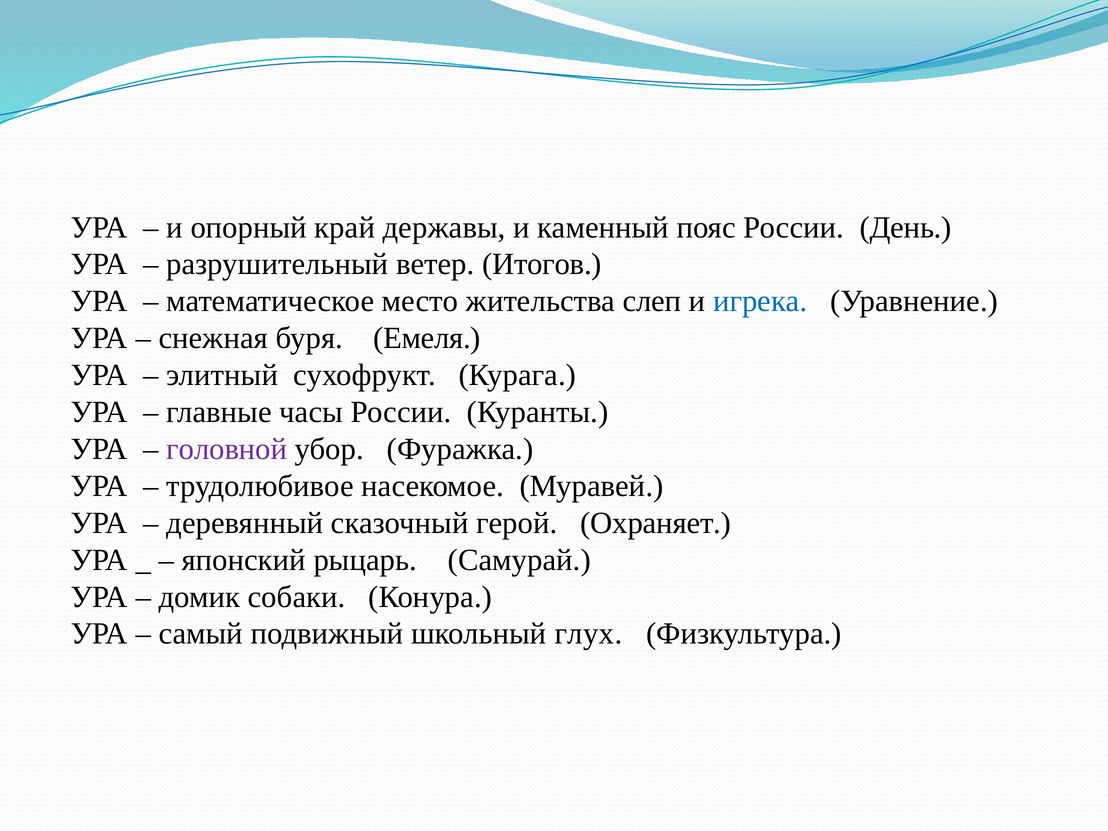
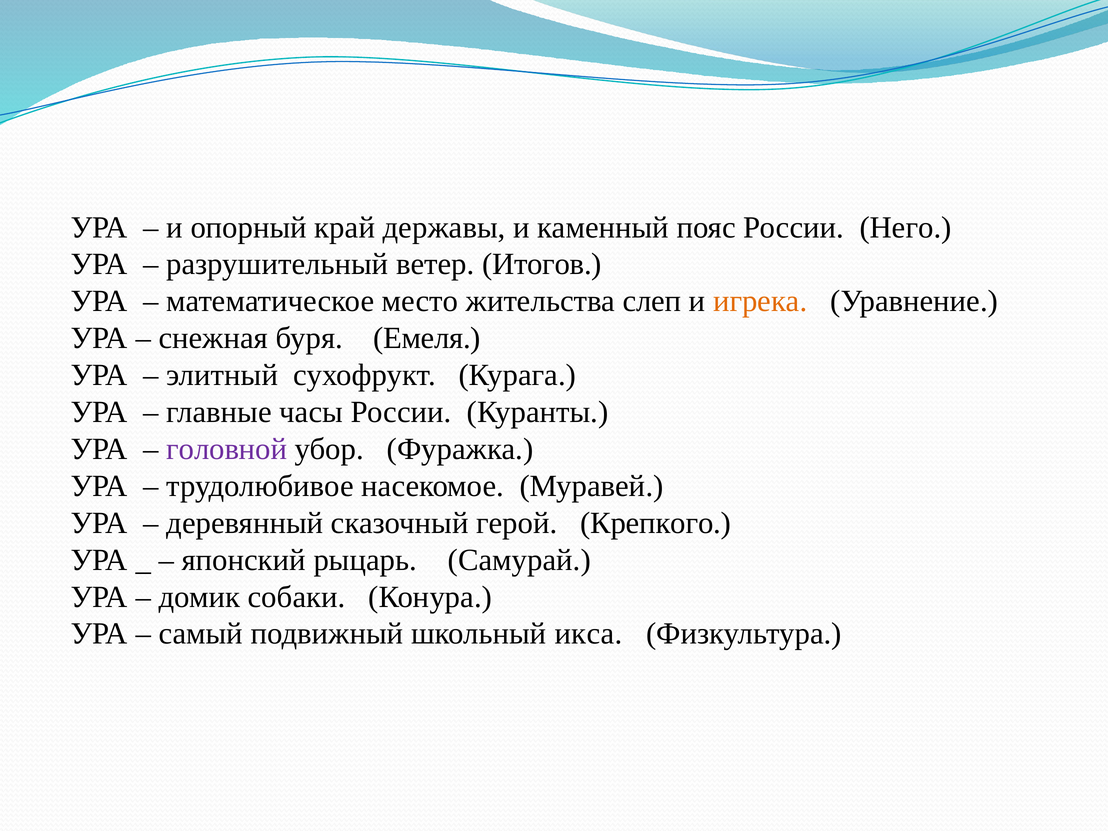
День: День -> Него
игрека colour: blue -> orange
Охраняет: Охраняет -> Крепкого
глух: глух -> икса
